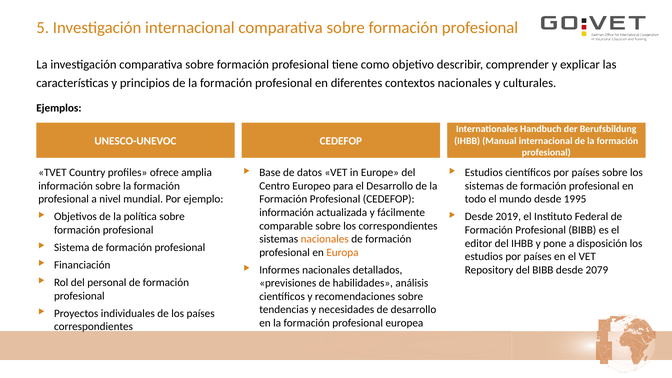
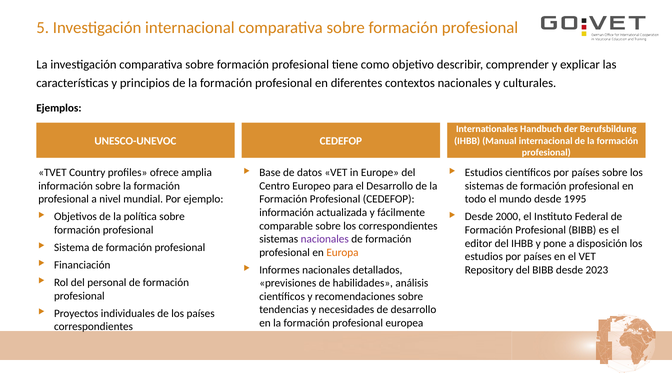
2019: 2019 -> 2000
nacionales at (325, 239) colour: orange -> purple
2079: 2079 -> 2023
